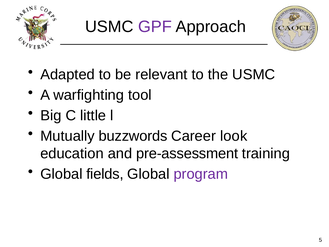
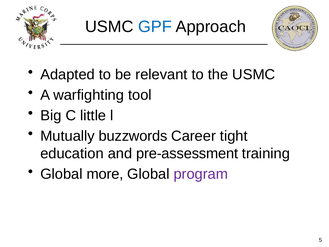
GPF colour: purple -> blue
look: look -> tight
fields: fields -> more
